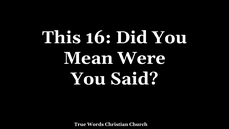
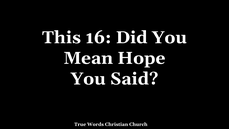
Were: Were -> Hope
